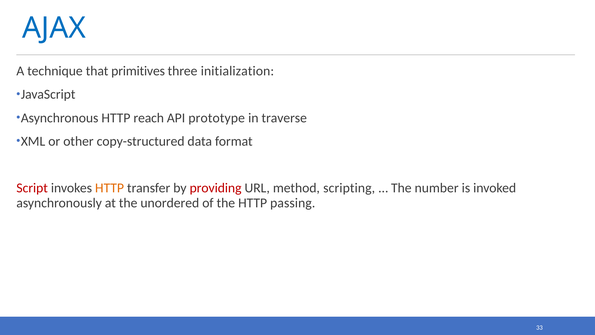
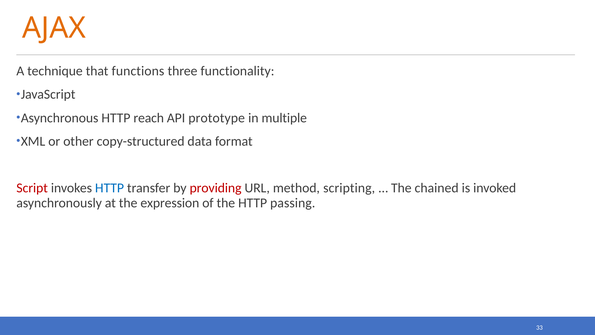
AJAX colour: blue -> orange
primitives: primitives -> functions
initialization: initialization -> functionality
traverse: traverse -> multiple
HTTP at (110, 188) colour: orange -> blue
number: number -> chained
unordered: unordered -> expression
